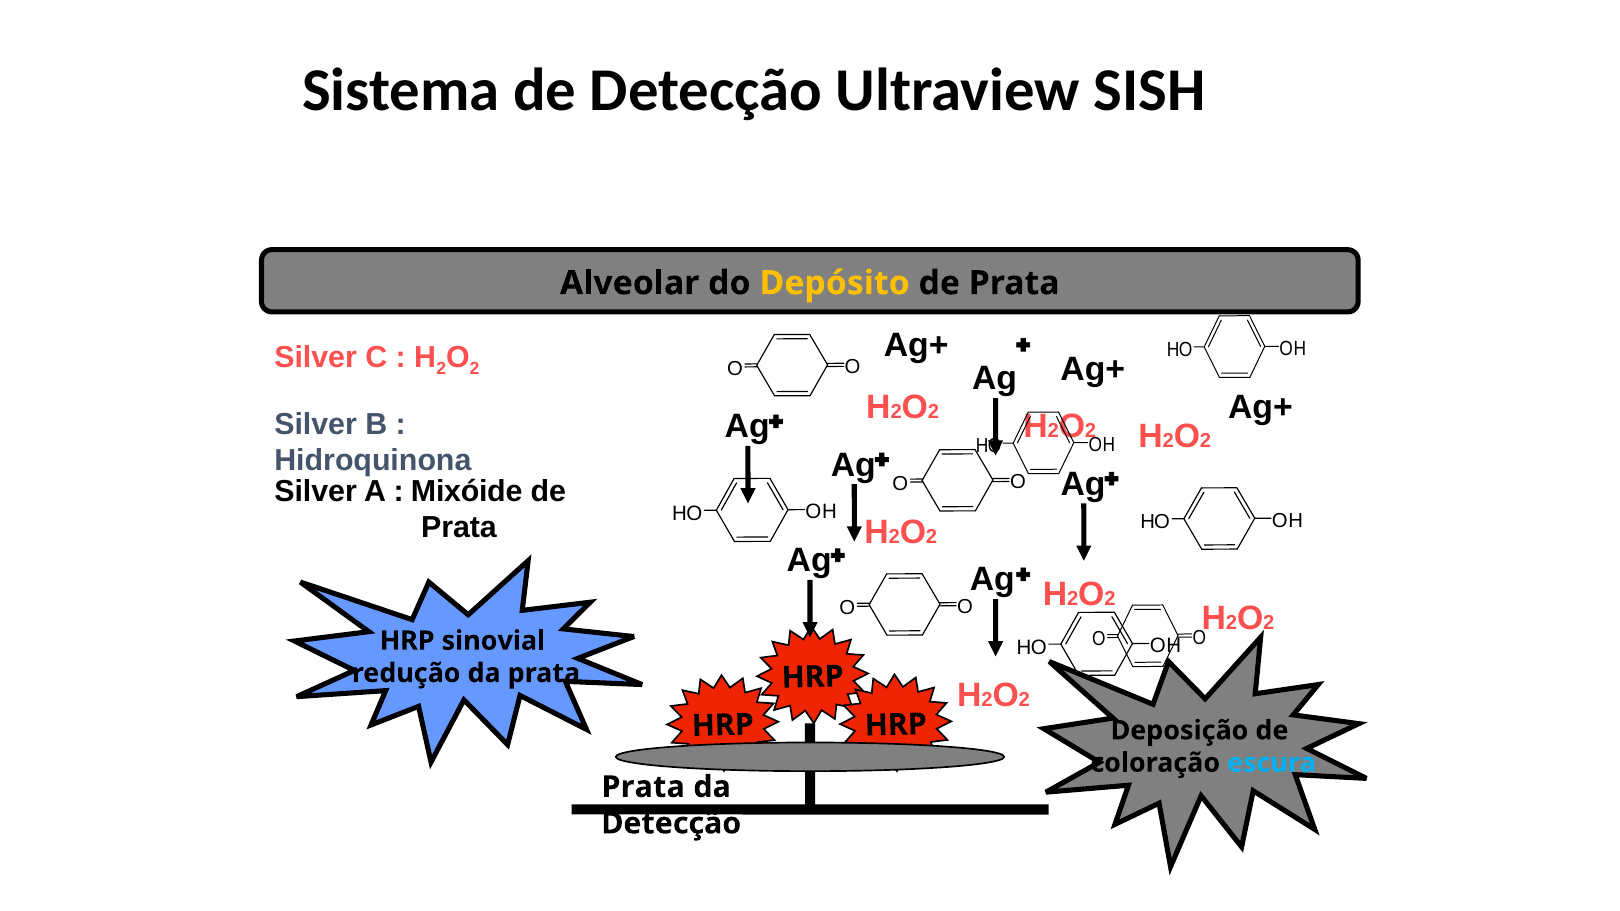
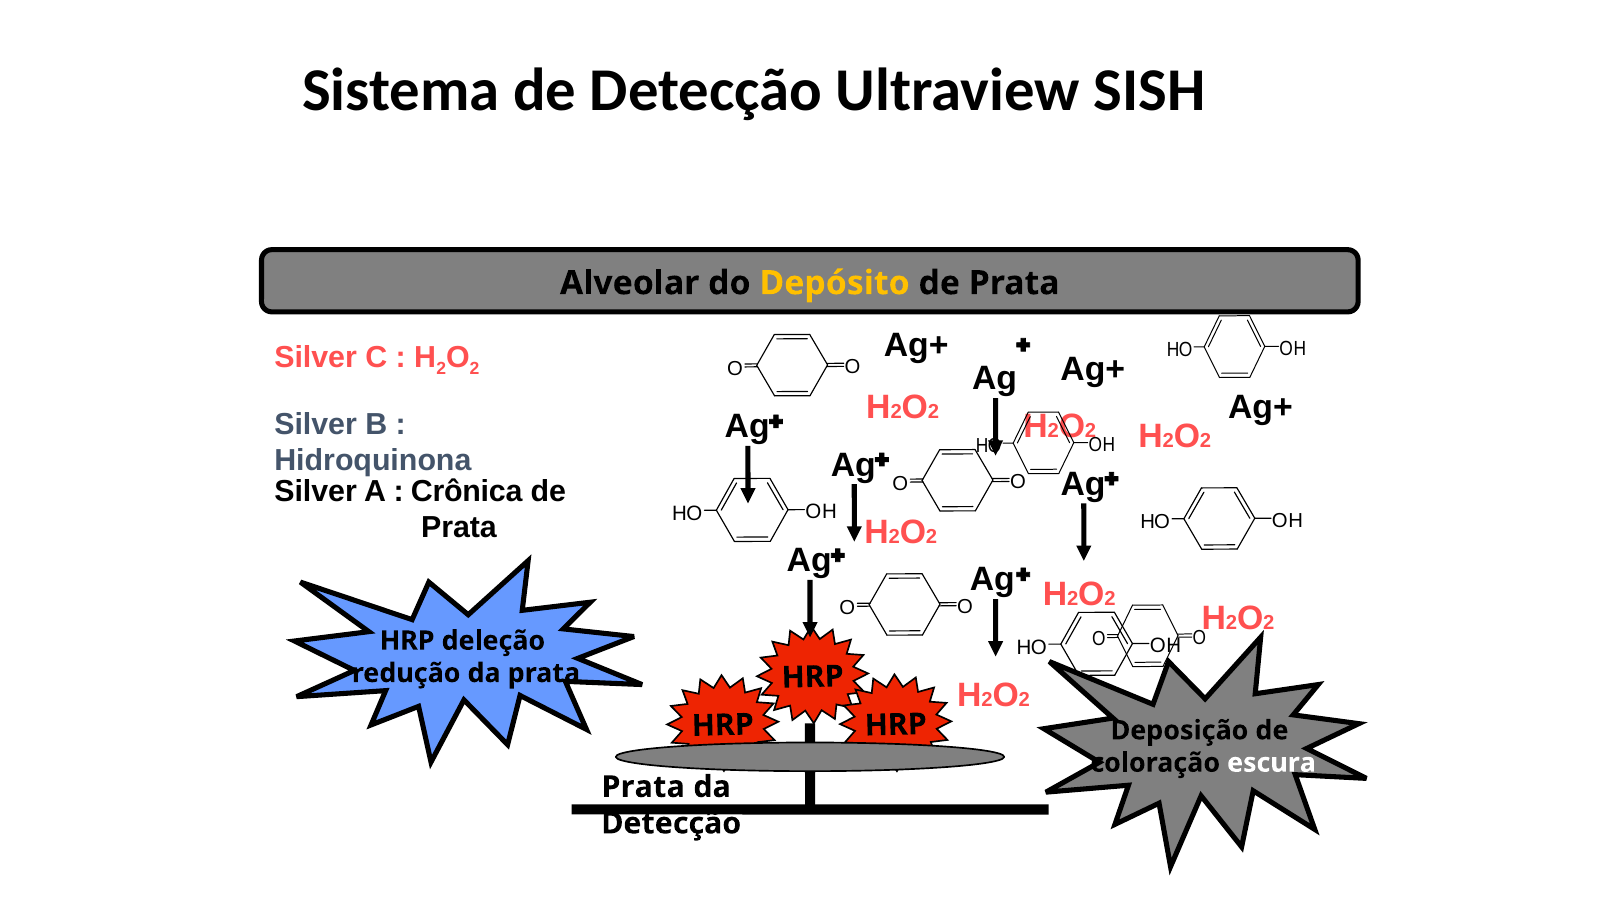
Mixóide: Mixóide -> Crônica
sinovial: sinovial -> deleção
escura colour: light blue -> white
